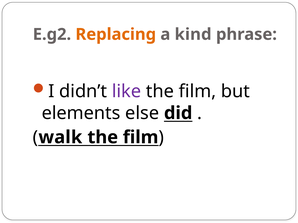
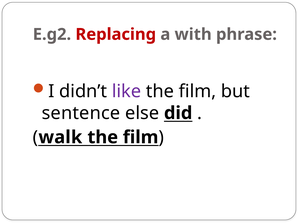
Replacing colour: orange -> red
kind: kind -> with
elements: elements -> sentence
